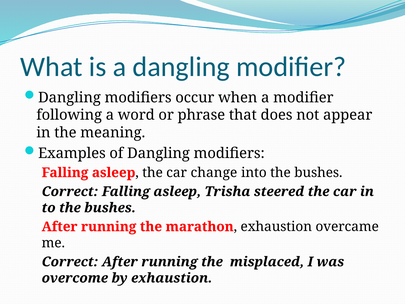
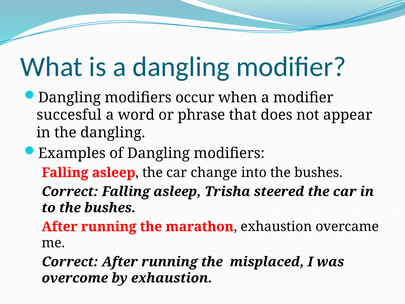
following: following -> succesful
the meaning: meaning -> dangling
